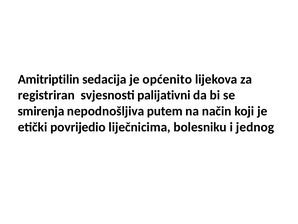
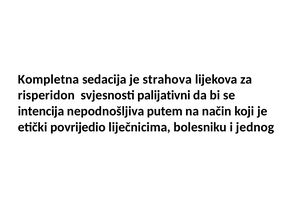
Amitriptilin: Amitriptilin -> Kompletna
općenito: općenito -> strahova
registriran: registriran -> risperidon
smirenja: smirenja -> intencija
